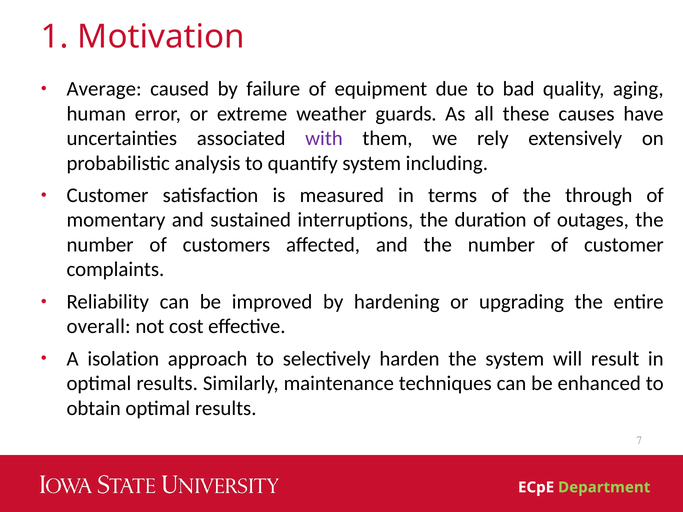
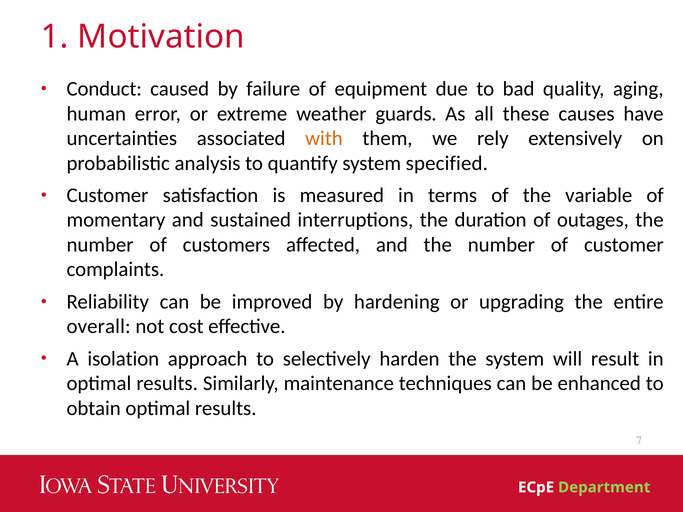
Average: Average -> Conduct
with colour: purple -> orange
including: including -> specified
through: through -> variable
